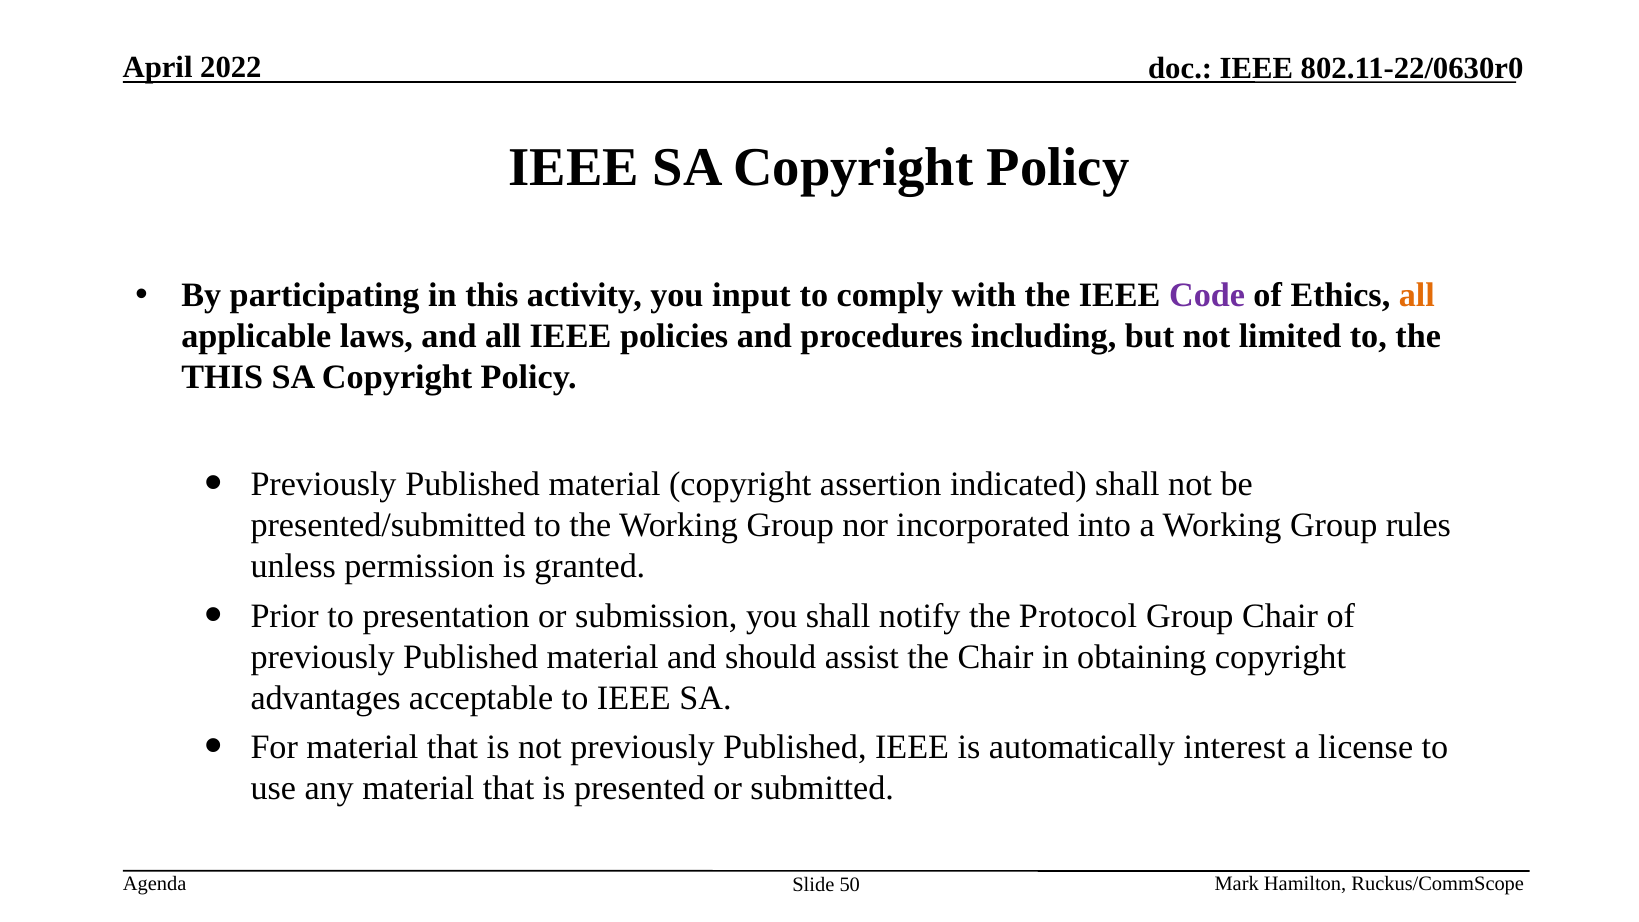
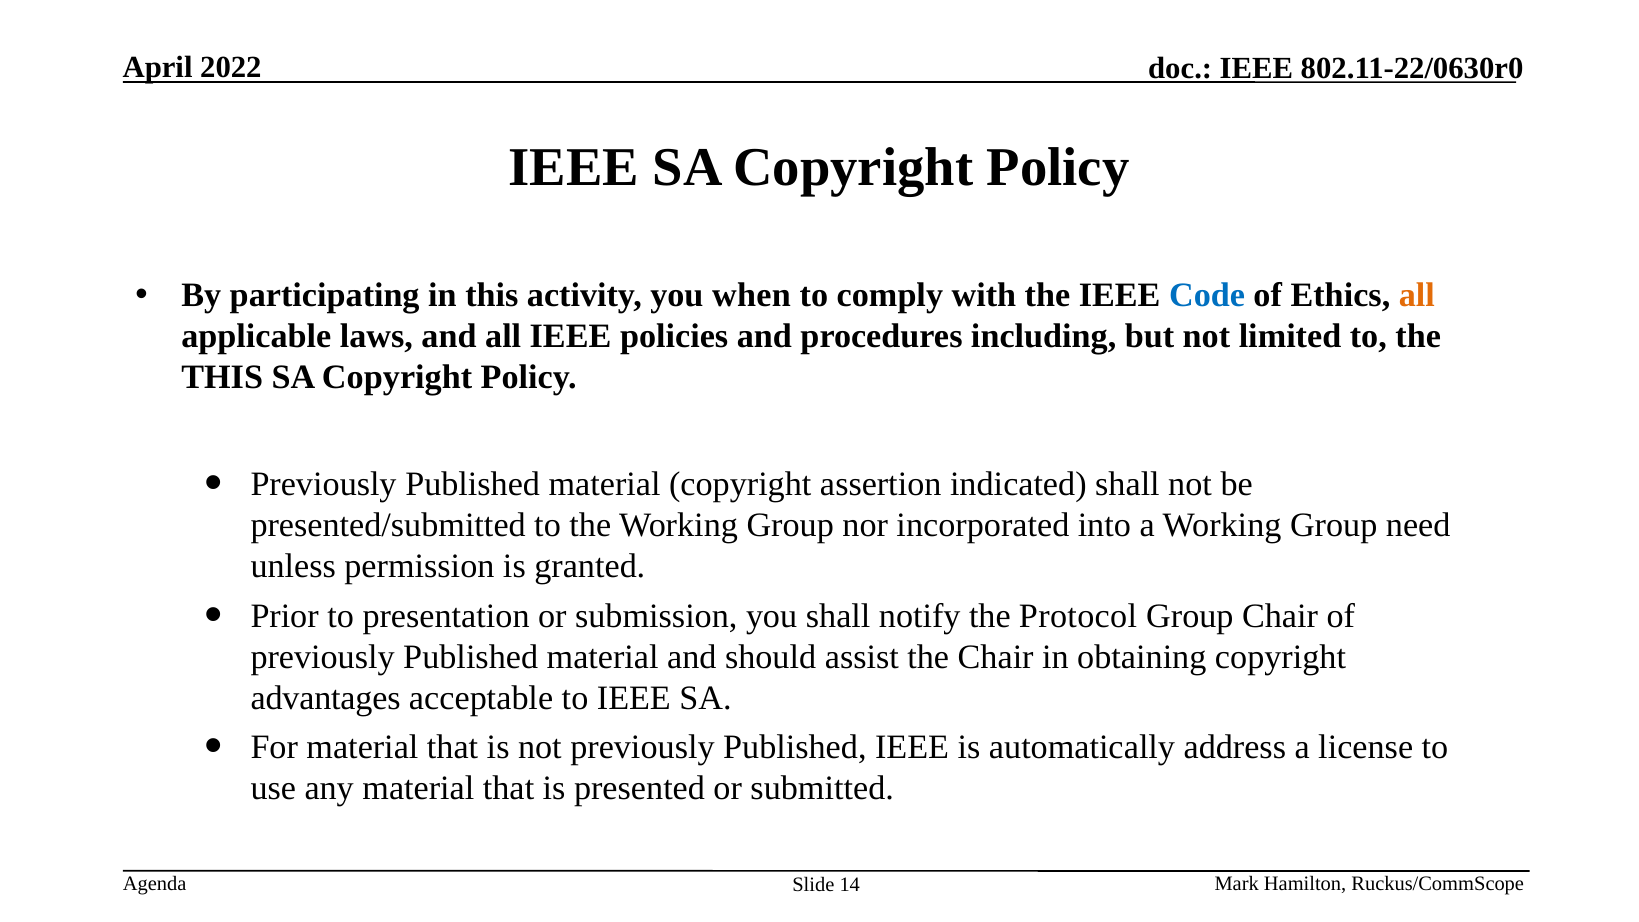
input: input -> when
Code colour: purple -> blue
rules: rules -> need
interest: interest -> address
50: 50 -> 14
